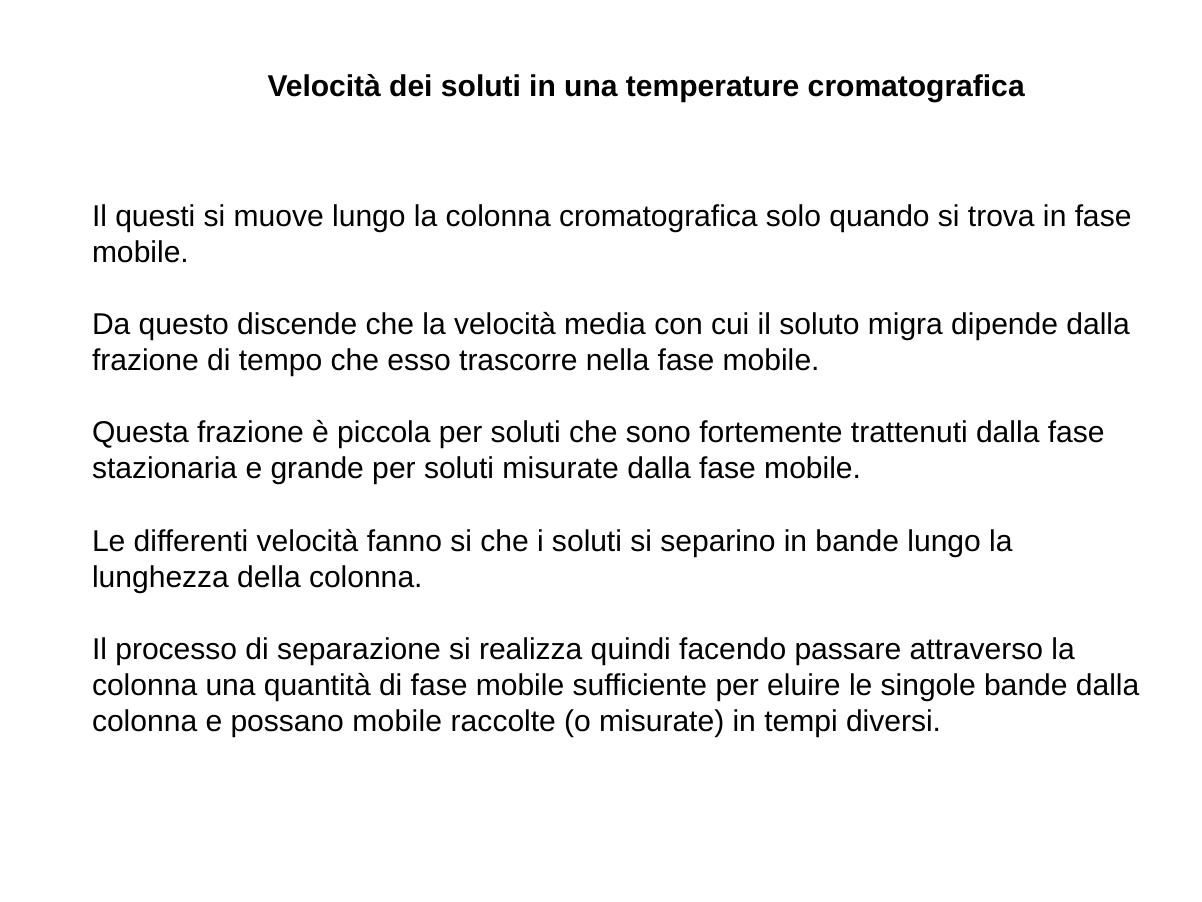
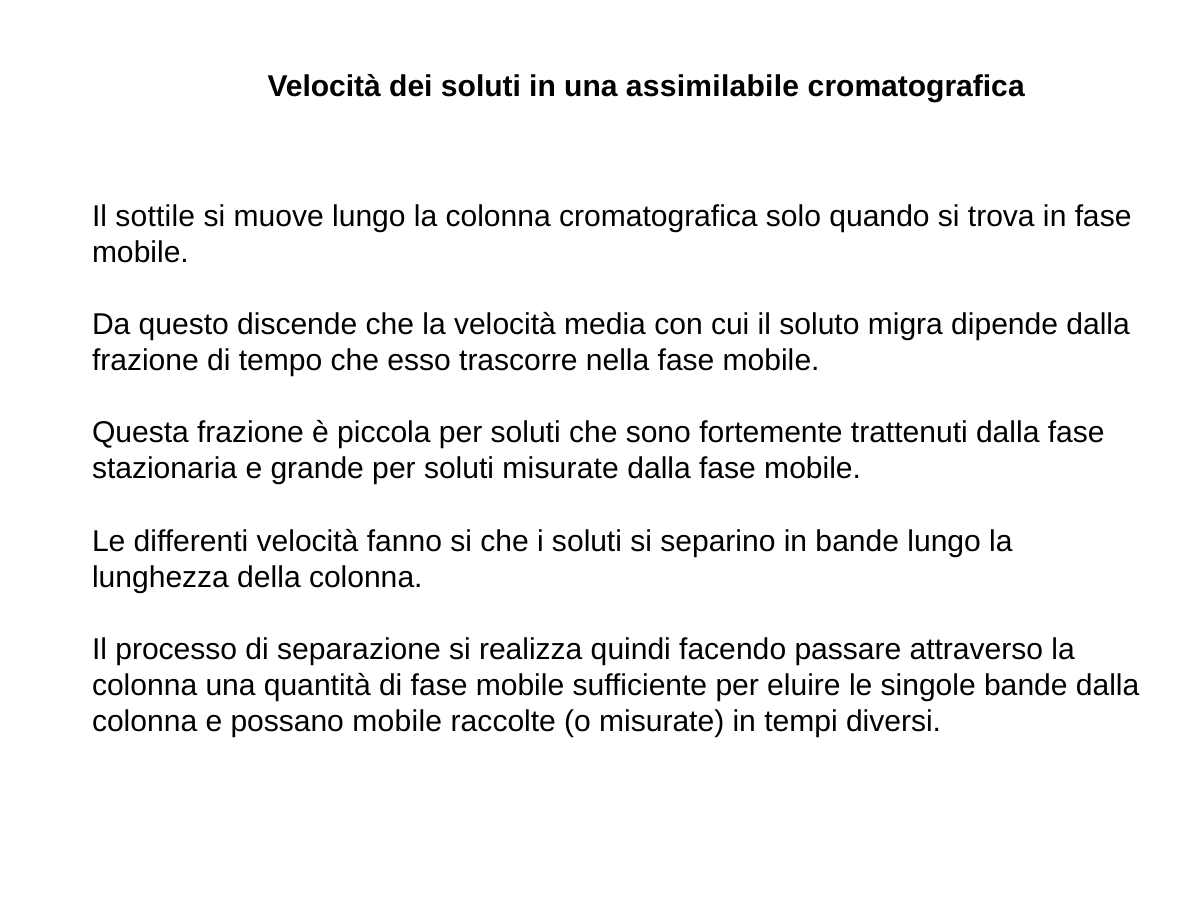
temperature: temperature -> assimilabile
questi: questi -> sottile
